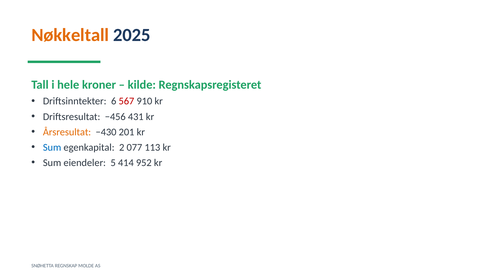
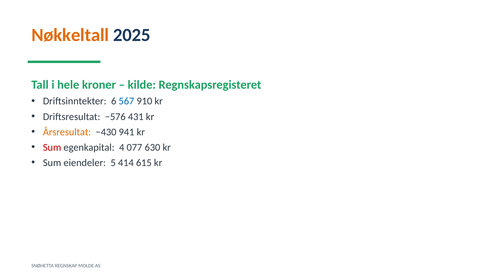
567 colour: red -> blue
−456: −456 -> −576
201: 201 -> 941
Sum at (52, 148) colour: blue -> red
2: 2 -> 4
113: 113 -> 630
952: 952 -> 615
